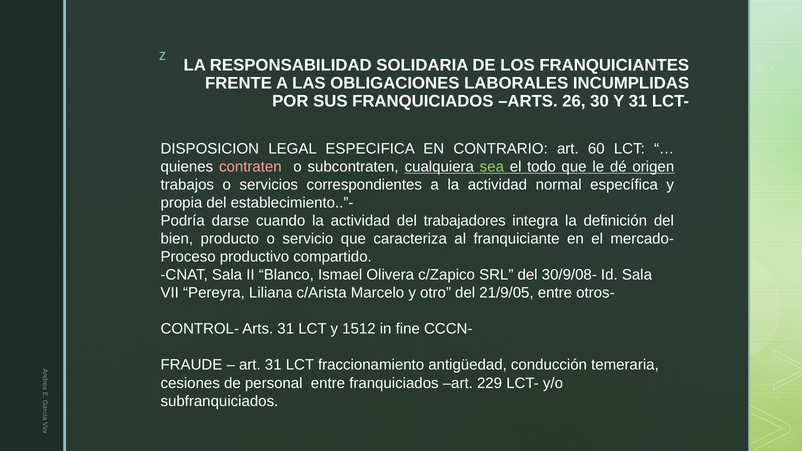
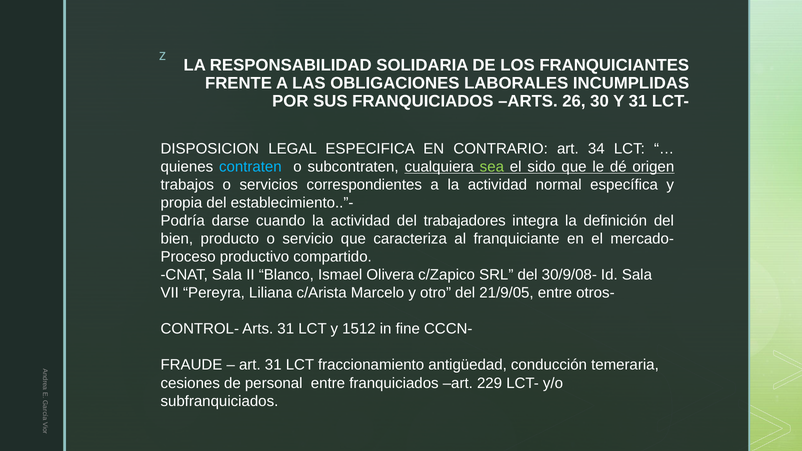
60: 60 -> 34
contraten colour: pink -> light blue
todo: todo -> sido
